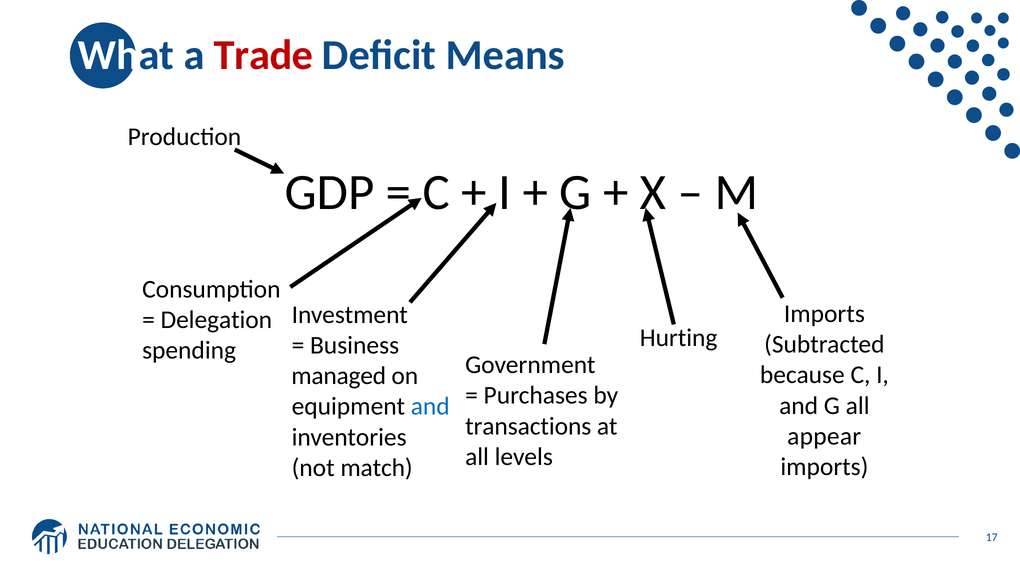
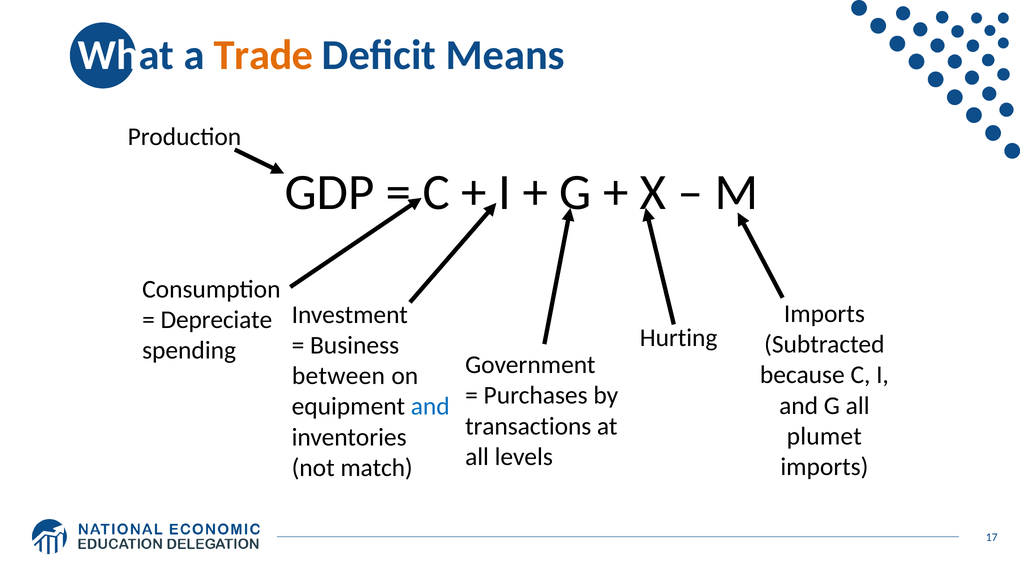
Trade colour: red -> orange
Delegation: Delegation -> Depreciate
managed: managed -> between
appear: appear -> plumet
